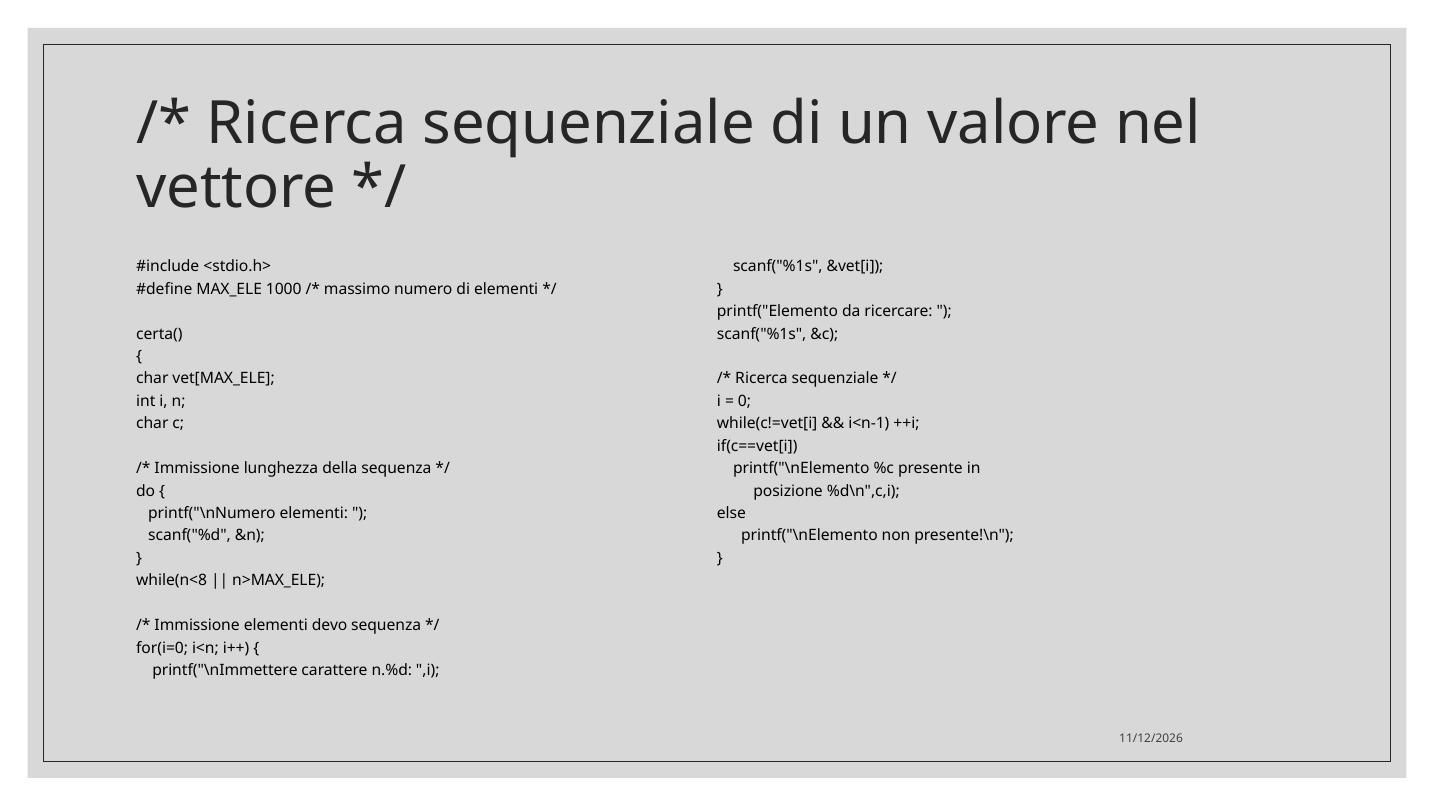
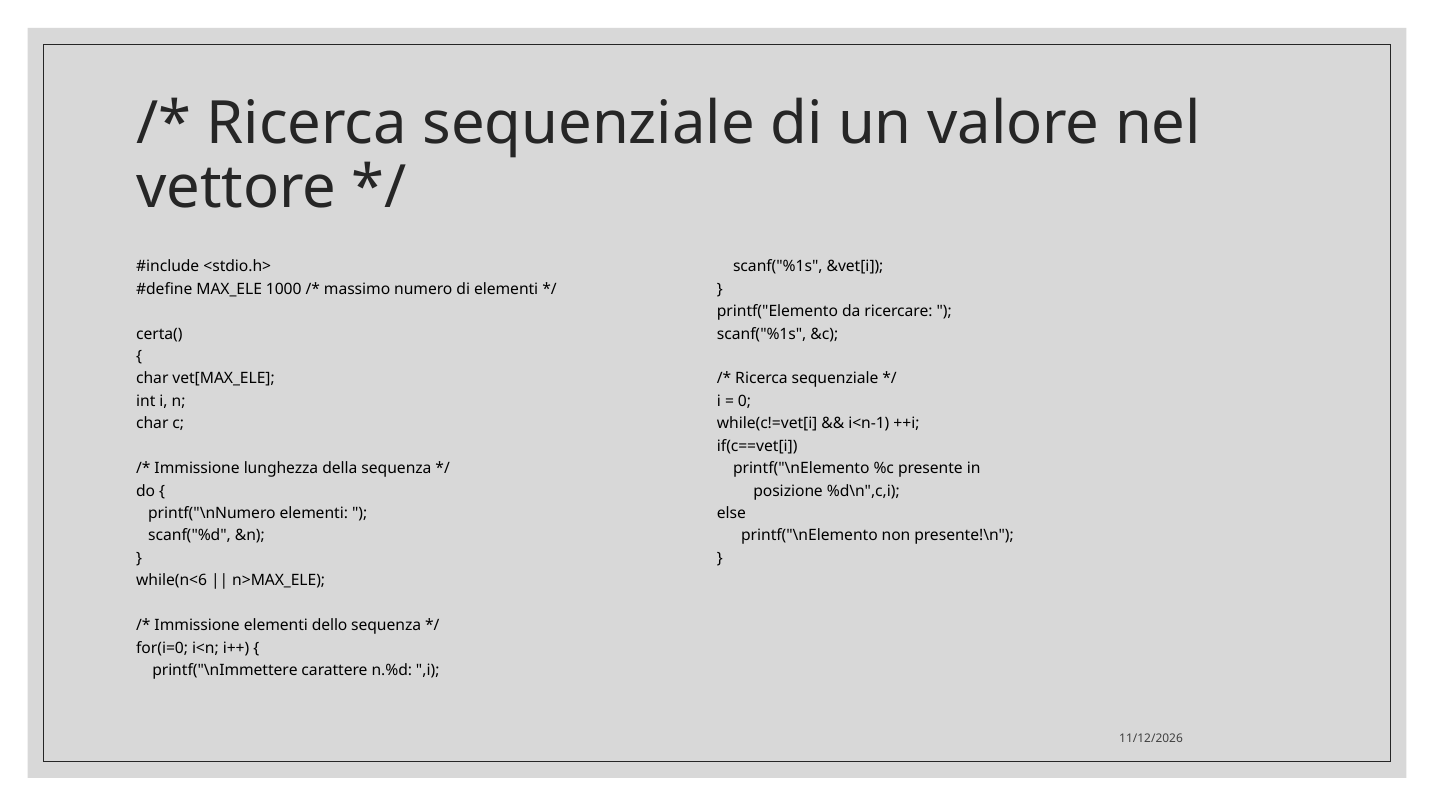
while(n<8: while(n<8 -> while(n<6
devo: devo -> dello
